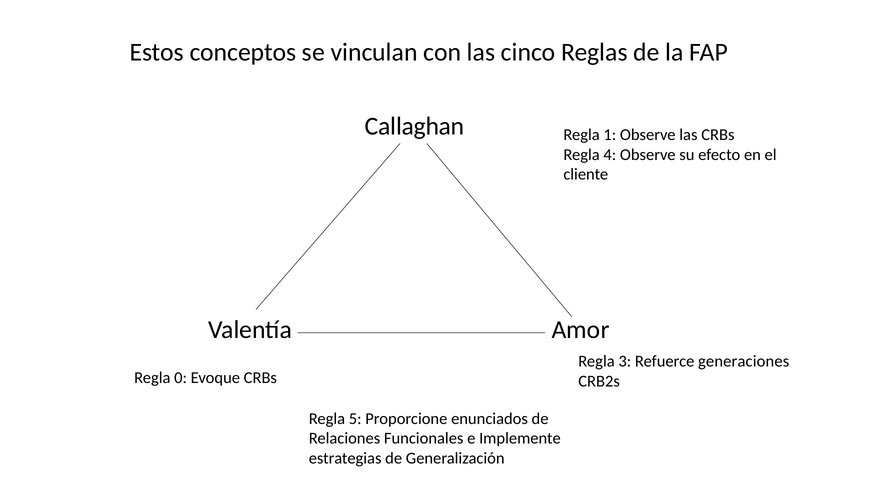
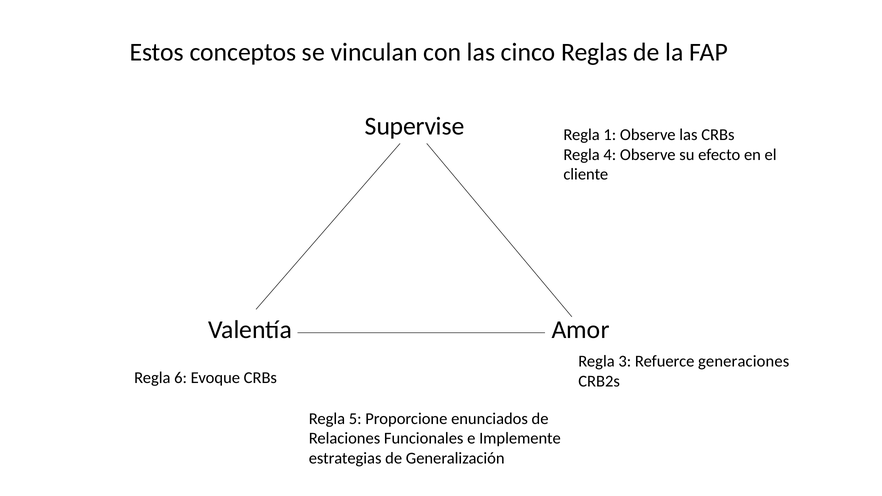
Callaghan: Callaghan -> Supervise
0: 0 -> 6
